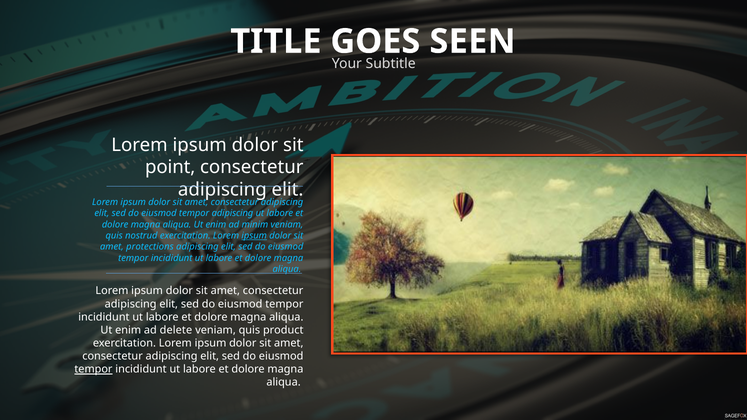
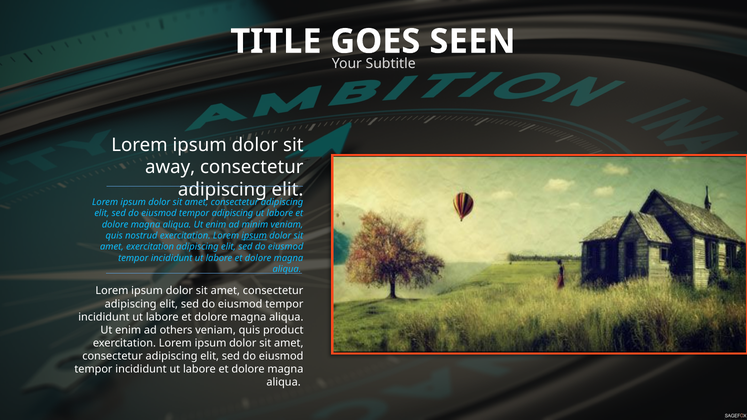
point: point -> away
amet protections: protections -> exercitation
delete: delete -> others
tempor at (93, 369) underline: present -> none
